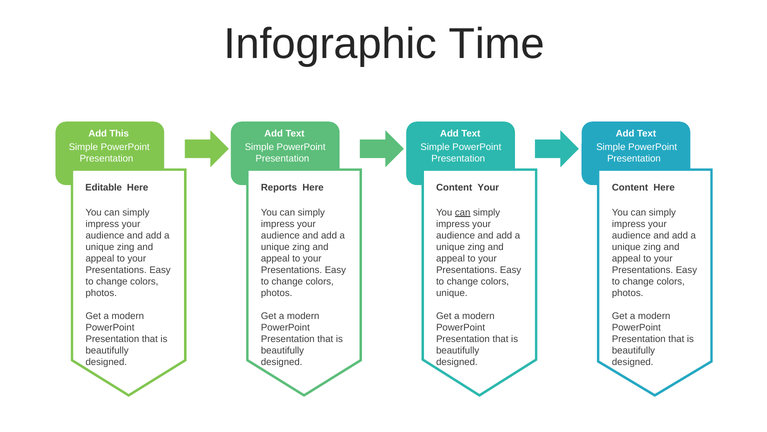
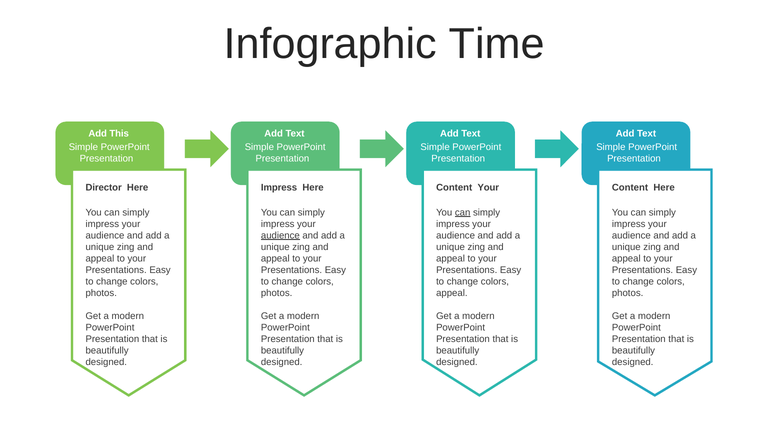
Editable: Editable -> Director
Reports at (279, 187): Reports -> Impress
audience at (280, 235) underline: none -> present
unique at (452, 293): unique -> appeal
